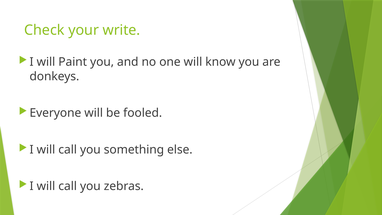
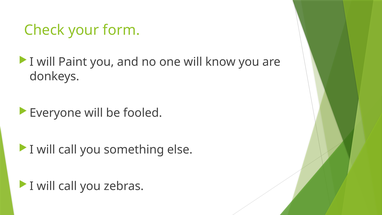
write: write -> form
